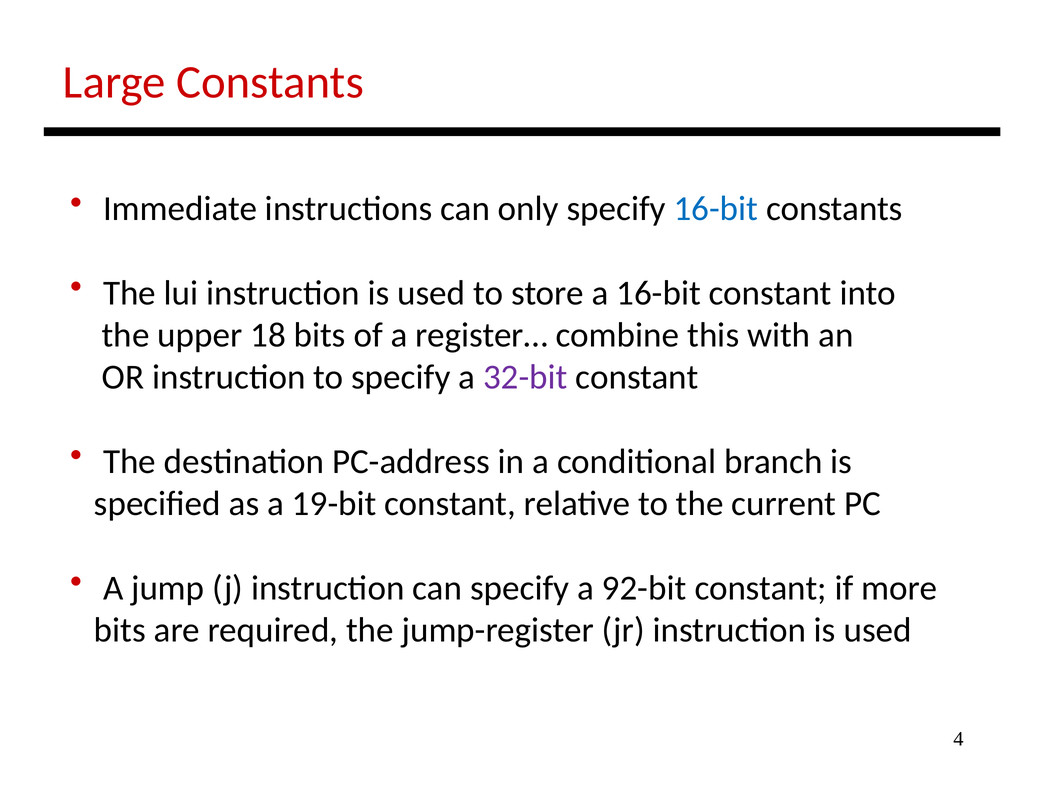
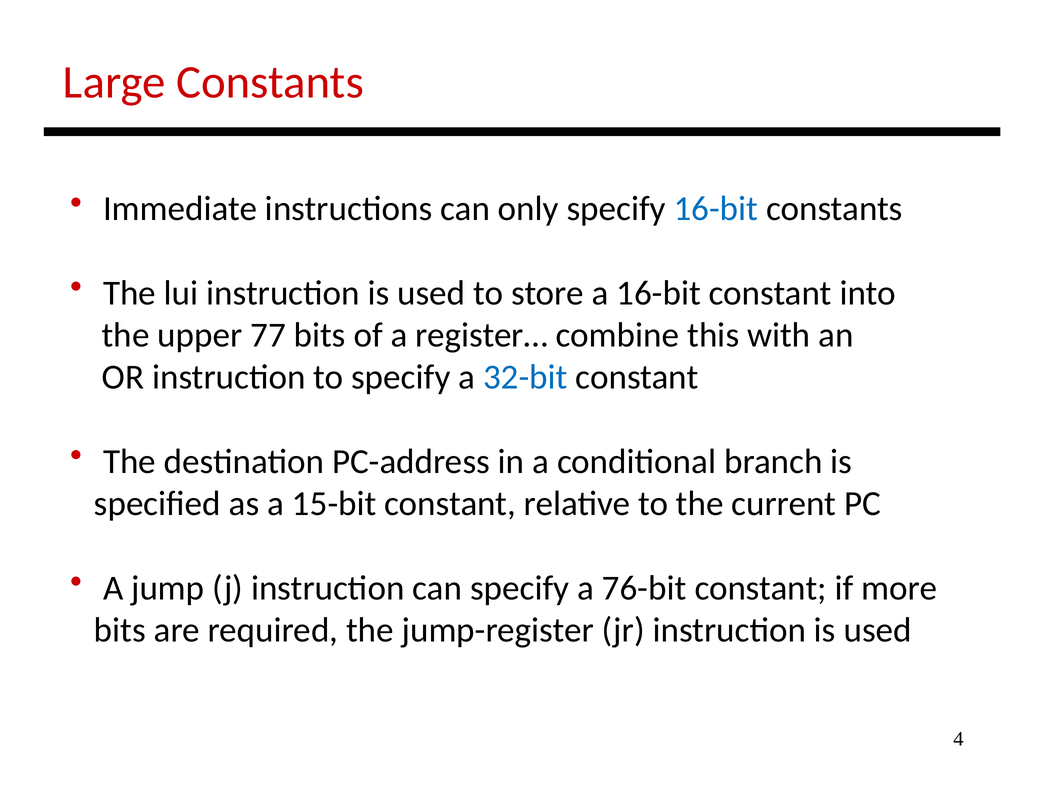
18: 18 -> 77
32-bit colour: purple -> blue
19-bit: 19-bit -> 15-bit
92-bit: 92-bit -> 76-bit
